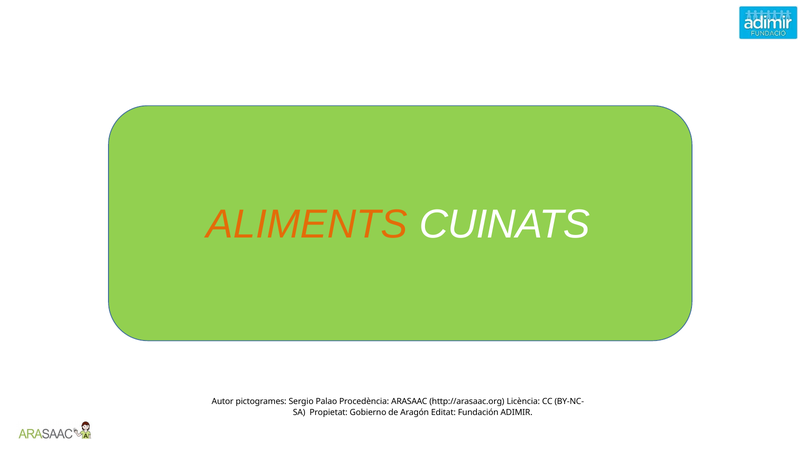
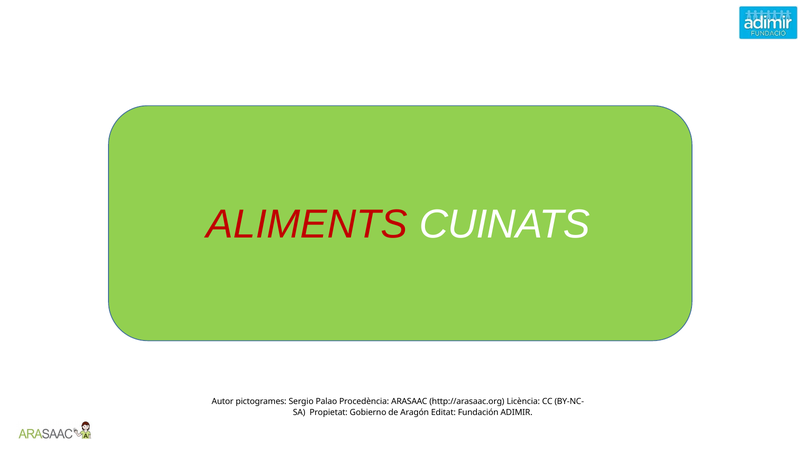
ALIMENTS colour: orange -> red
